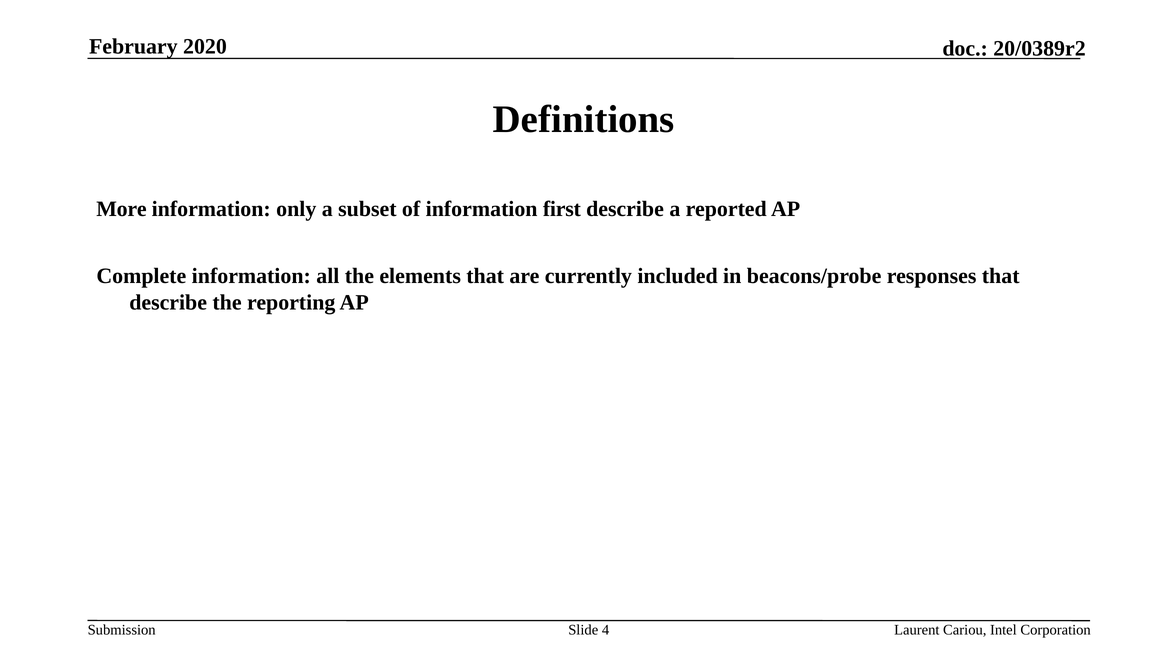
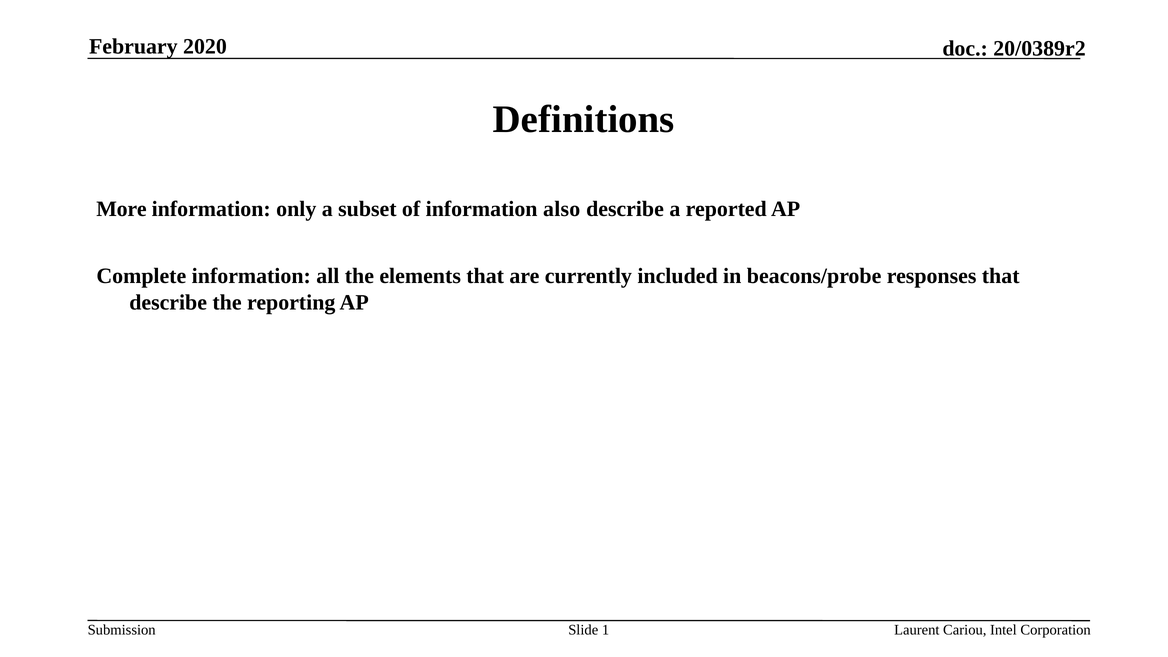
first: first -> also
4: 4 -> 1
